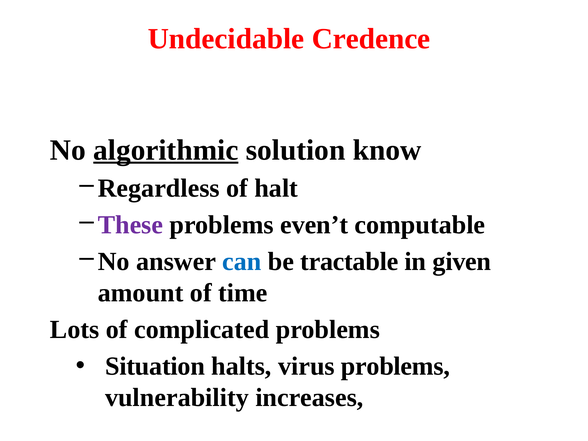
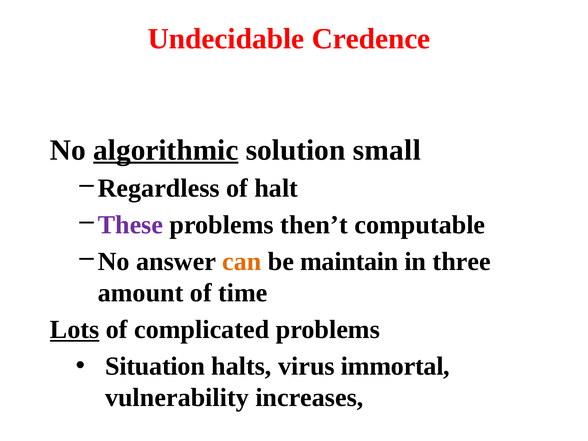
know: know -> small
even’t: even’t -> then’t
can colour: blue -> orange
tractable: tractable -> maintain
given: given -> three
Lots underline: none -> present
virus problems: problems -> immortal
